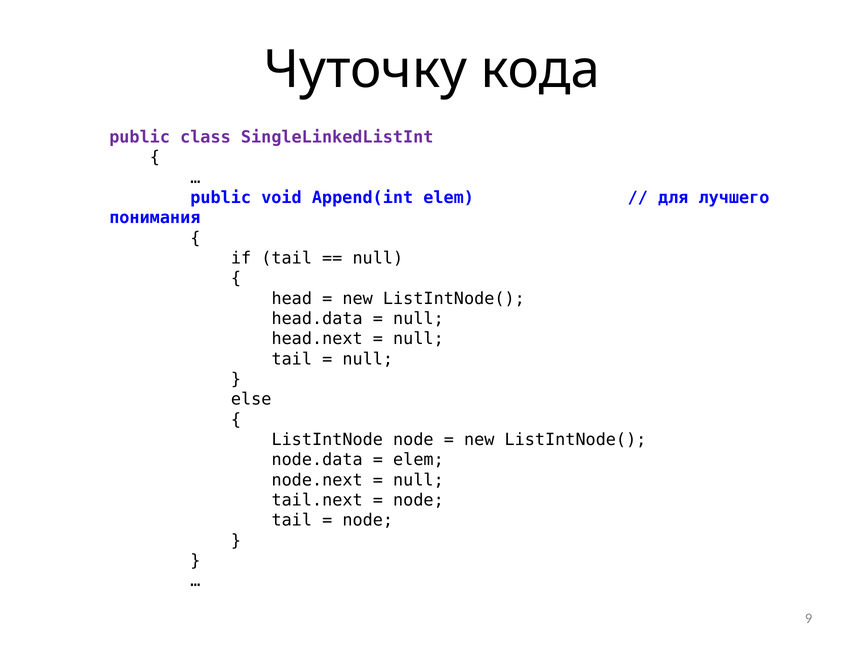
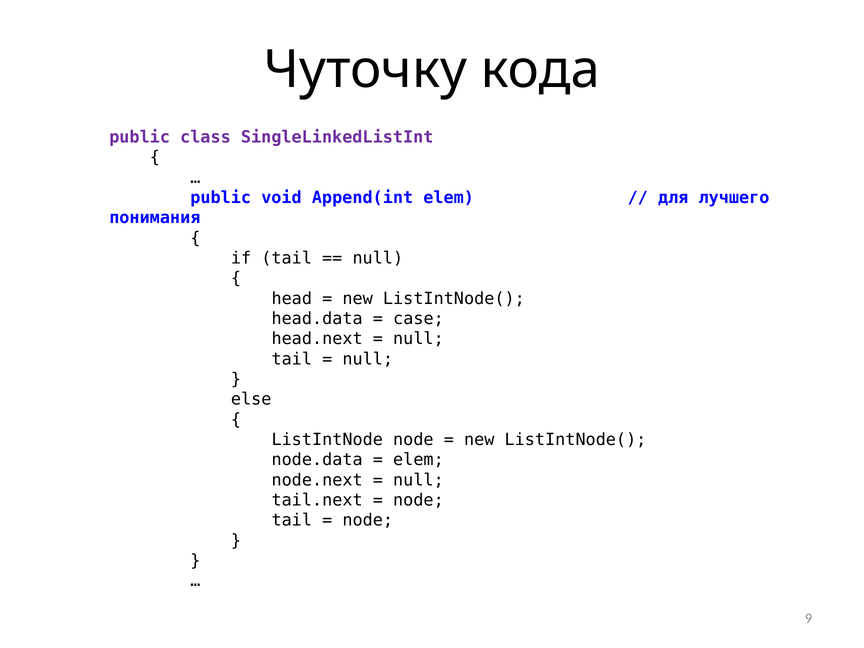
null at (418, 319): null -> case
